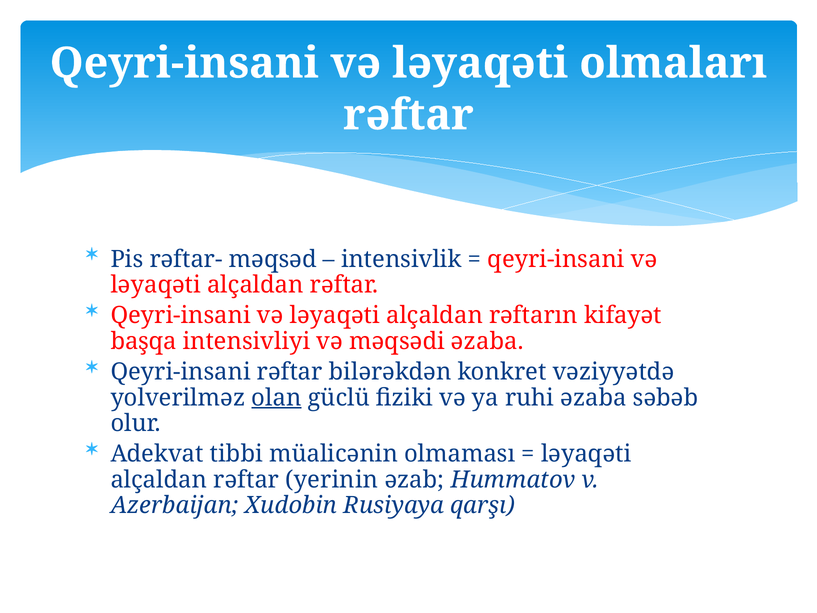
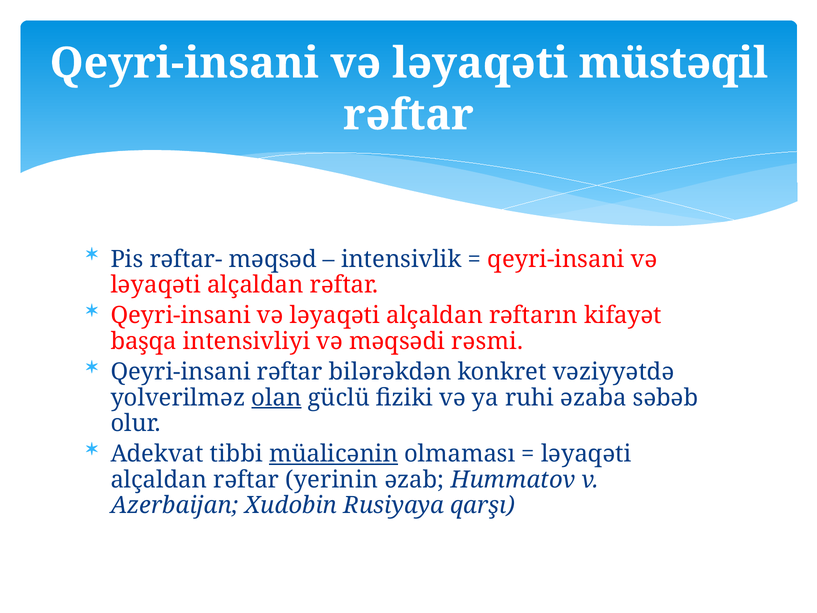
olmaları: olmaları -> müstəqil
məqsədi əzaba: əzaba -> rəsmi
müalicənin underline: none -> present
